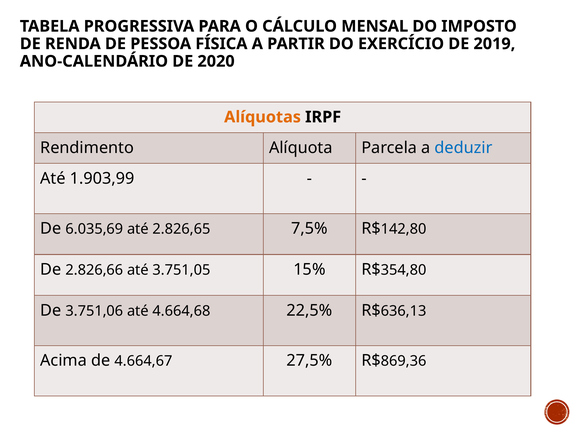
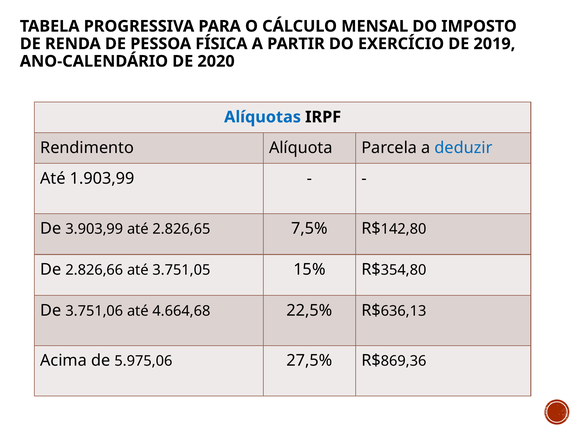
Alíquotas colour: orange -> blue
6.035,69: 6.035,69 -> 3.903,99
4.664,67: 4.664,67 -> 5.975,06
